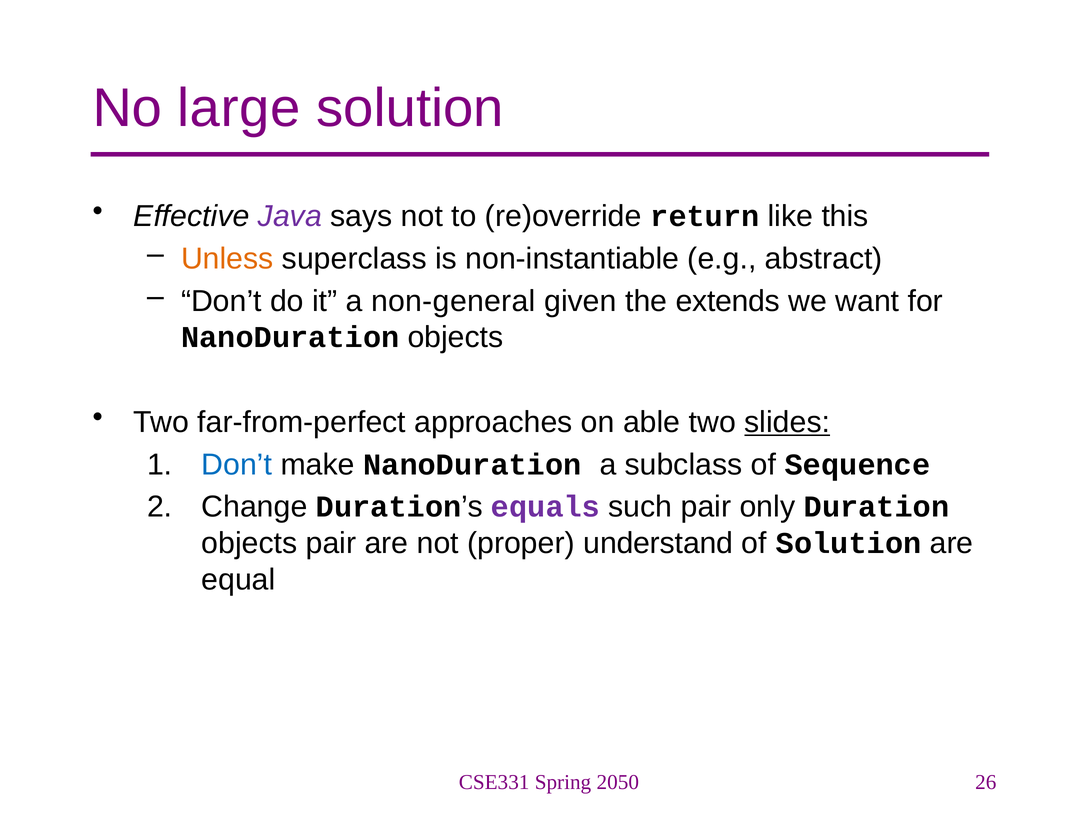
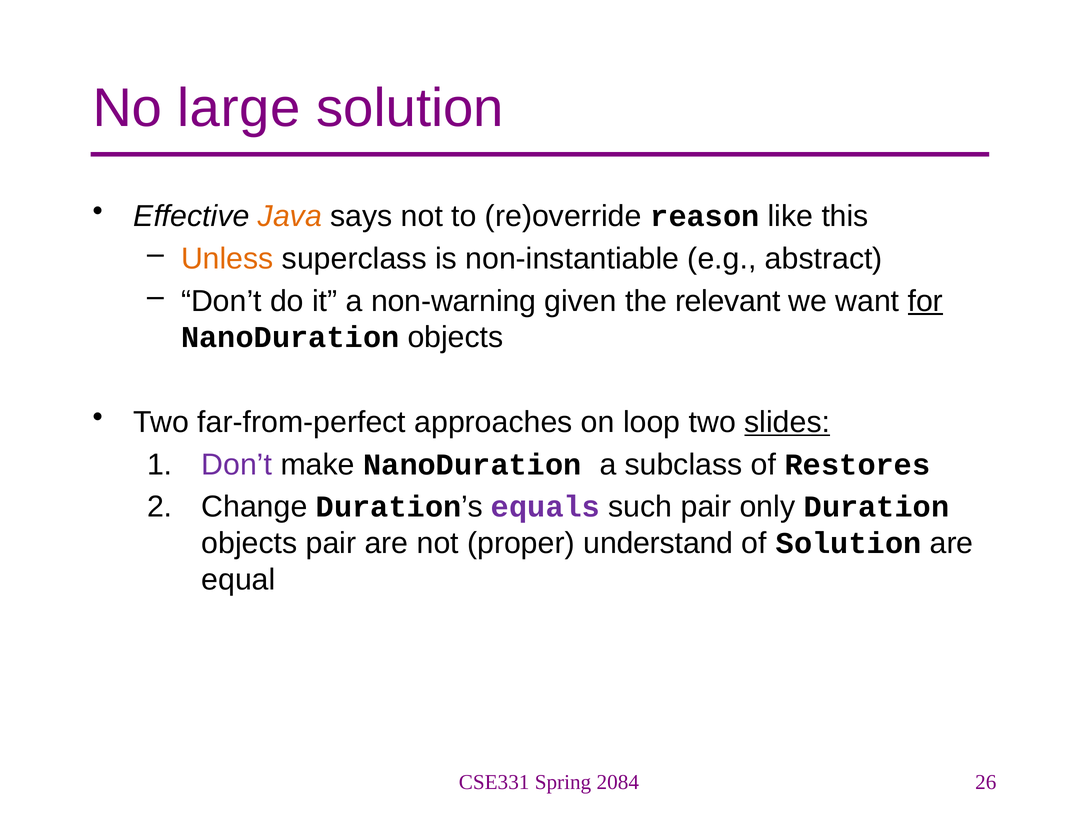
Java colour: purple -> orange
return: return -> reason
non-general: non-general -> non-warning
extends: extends -> relevant
for underline: none -> present
able: able -> loop
Don’t at (237, 464) colour: blue -> purple
Sequence: Sequence -> Restores
2050: 2050 -> 2084
